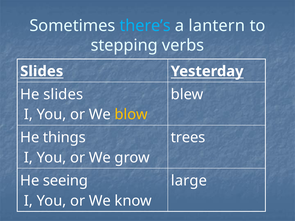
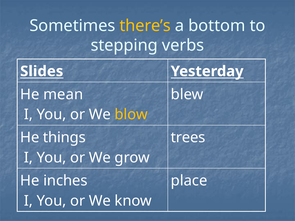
there’s colour: light blue -> yellow
lantern: lantern -> bottom
He slides: slides -> mean
seeing: seeing -> inches
large: large -> place
